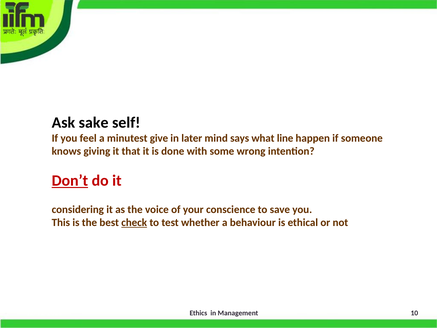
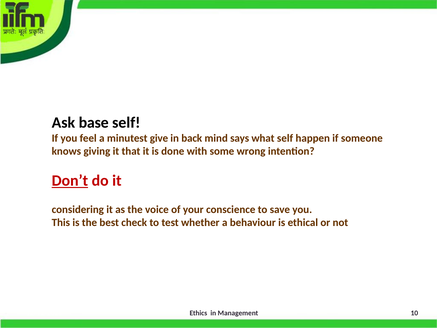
sake: sake -> base
later: later -> back
what line: line -> self
check underline: present -> none
